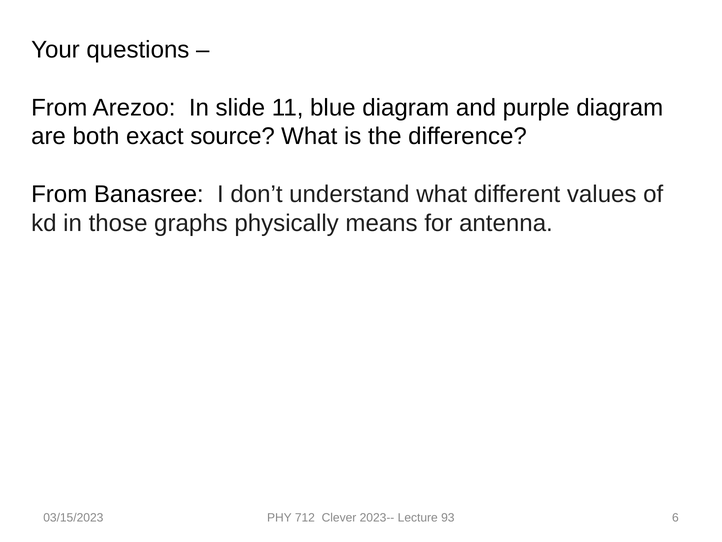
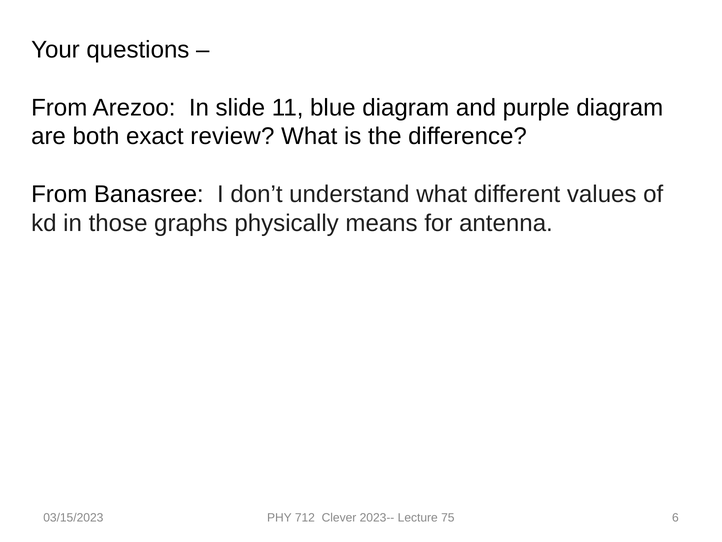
source: source -> review
93: 93 -> 75
